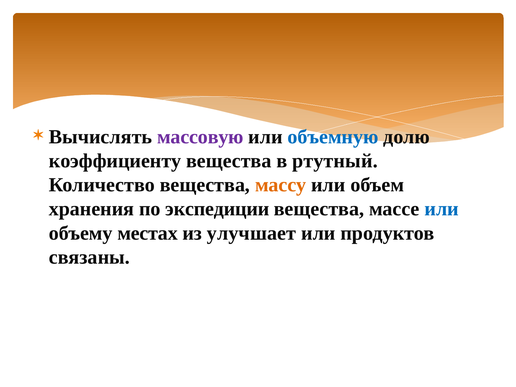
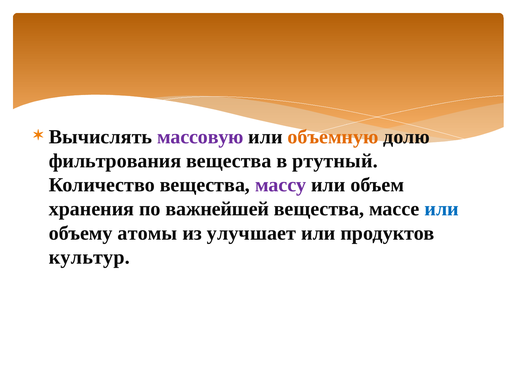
объемную colour: blue -> orange
коэффициенту: коэффициенту -> фильтрования
массу colour: orange -> purple
экспедиции: экспедиции -> важнейшей
местах: местах -> атомы
связаны: связаны -> культур
